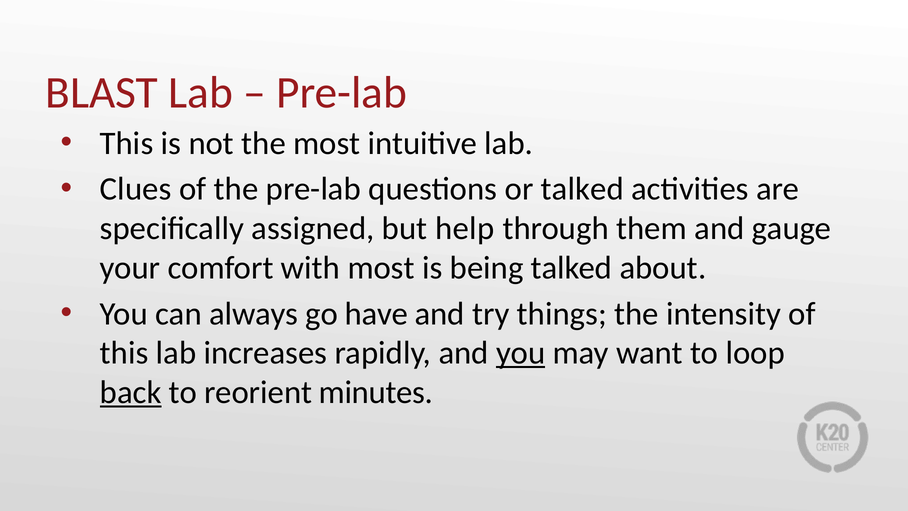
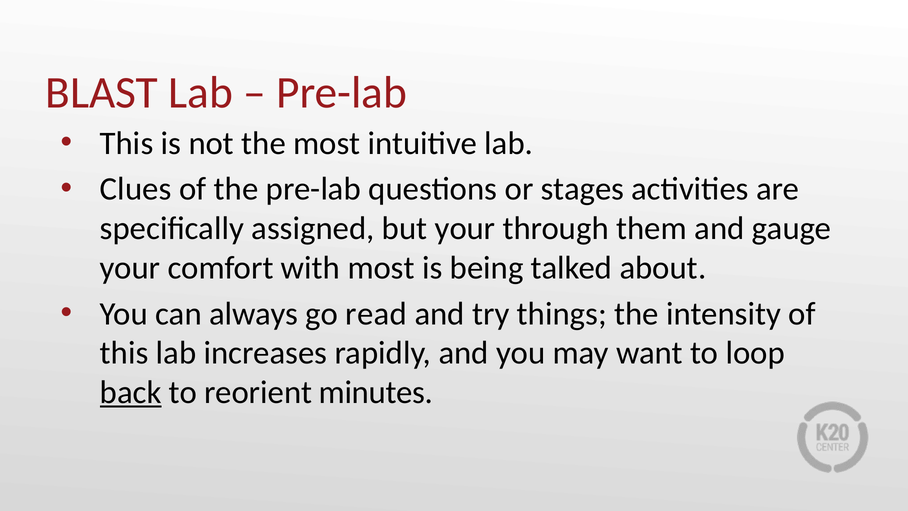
or talked: talked -> stages
but help: help -> your
have: have -> read
you at (521, 353) underline: present -> none
